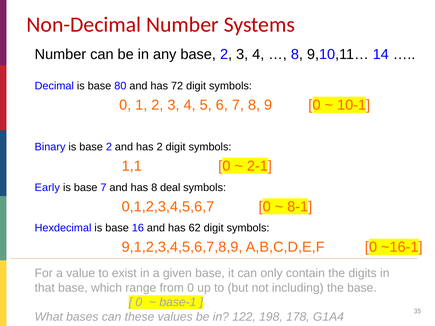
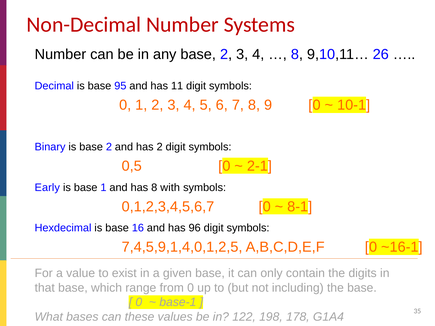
14: 14 -> 26
80: 80 -> 95
72: 72 -> 11
1,1: 1,1 -> 0,5
base 7: 7 -> 1
deal: deal -> with
62: 62 -> 96
9,1,2,3,4,5,6,7,8,9: 9,1,2,3,4,5,6,7,8,9 -> 7,4,5,9,1,4,0,1,2,5
